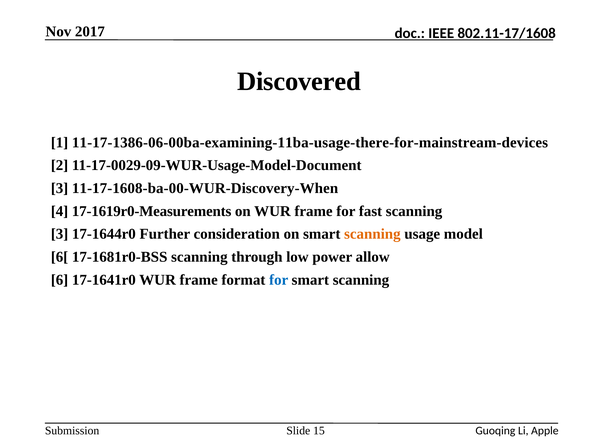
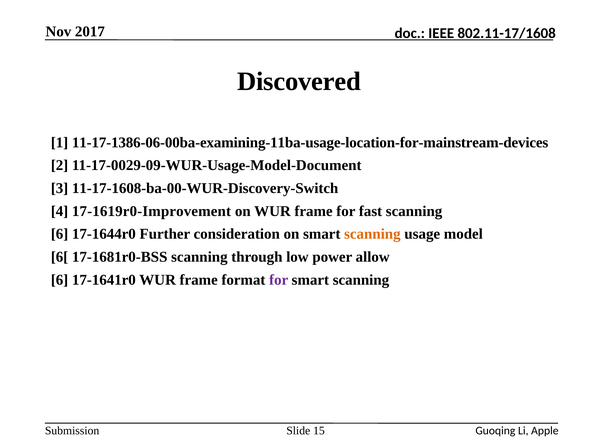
11-17-1386-06-00ba-examining-11ba-usage-there-for-mainstream-devices: 11-17-1386-06-00ba-examining-11ba-usage-there-for-mainstream-devices -> 11-17-1386-06-00ba-examining-11ba-usage-location-for-mainstream-devices
11-17-1608-ba-00-WUR-Discovery-When: 11-17-1608-ba-00-WUR-Discovery-When -> 11-17-1608-ba-00-WUR-Discovery-Switch
17-1619r0-Measurements: 17-1619r0-Measurements -> 17-1619r0-Improvement
3 at (60, 234): 3 -> 6
for at (279, 280) colour: blue -> purple
